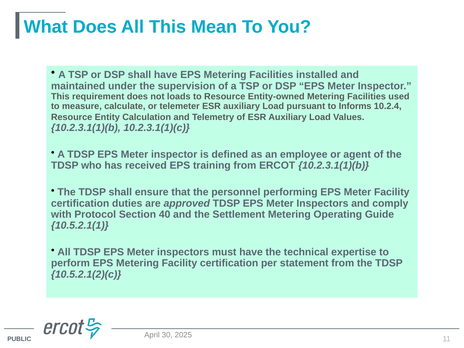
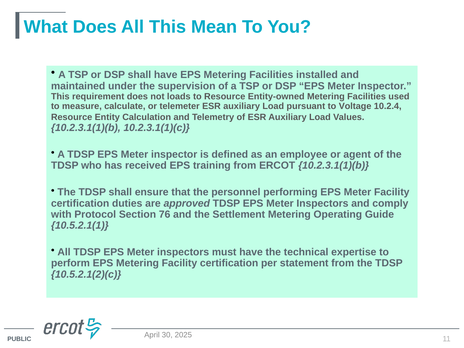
Informs: Informs -> Voltage
40: 40 -> 76
